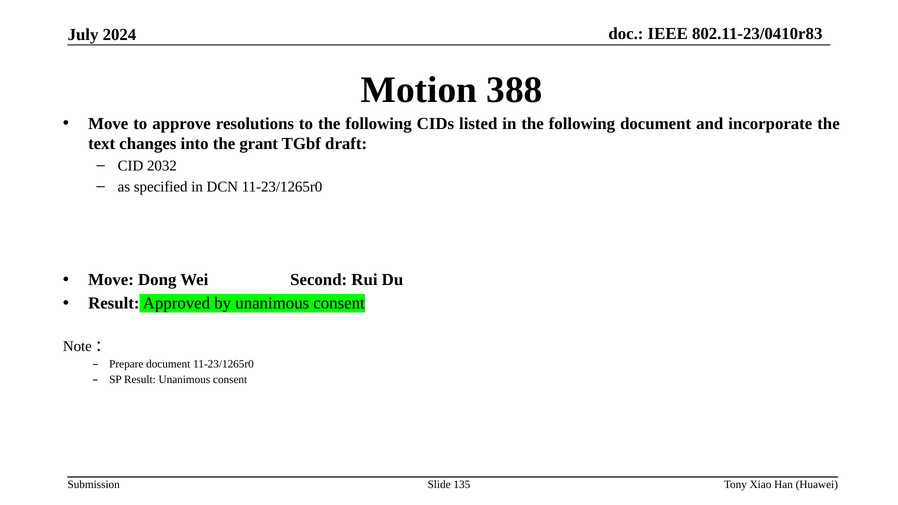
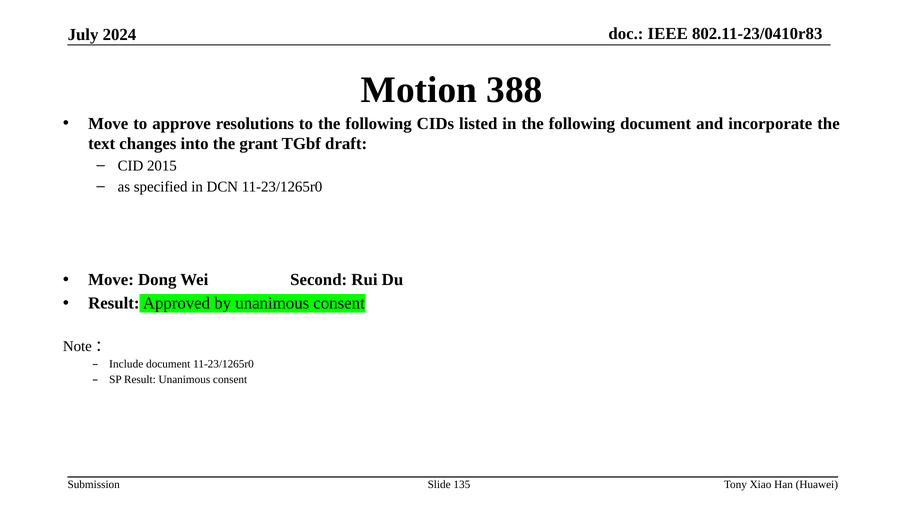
2032: 2032 -> 2015
Prepare: Prepare -> Include
